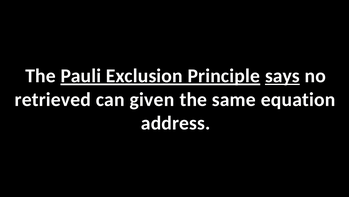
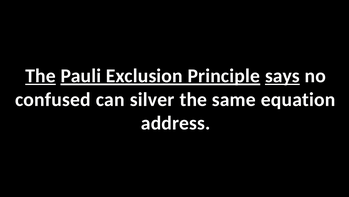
The at (40, 76) underline: none -> present
retrieved: retrieved -> confused
given: given -> silver
